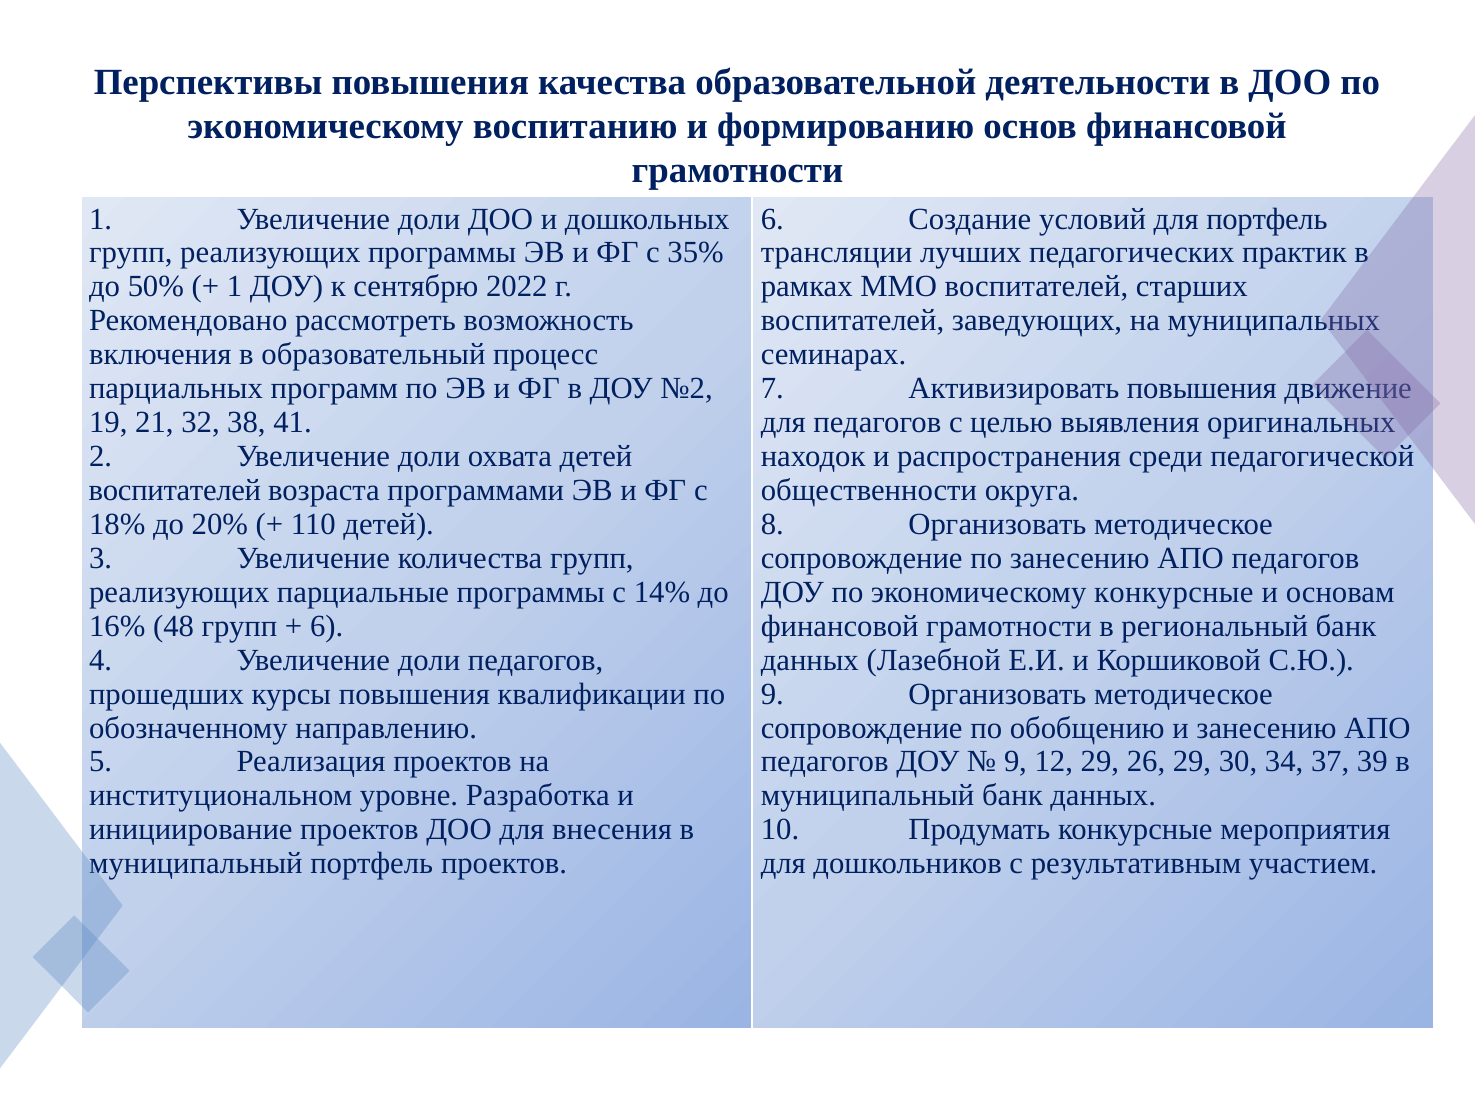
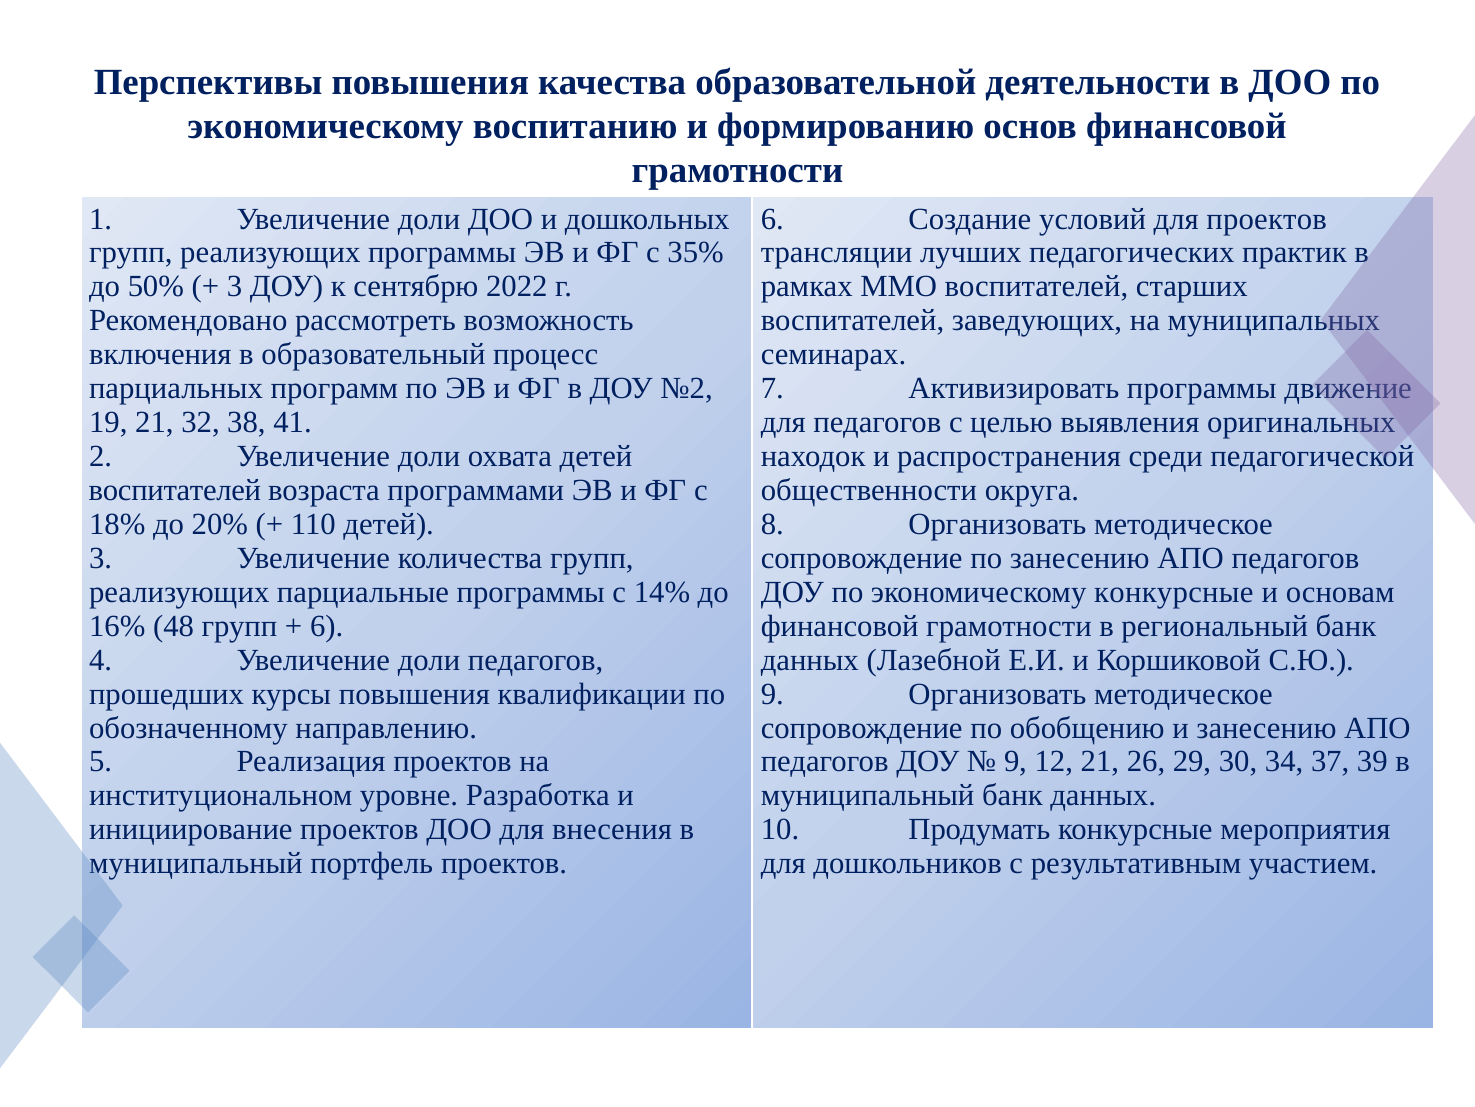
для портфель: портфель -> проектов
1 at (235, 287): 1 -> 3
Активизировать повышения: повышения -> программы
12 29: 29 -> 21
